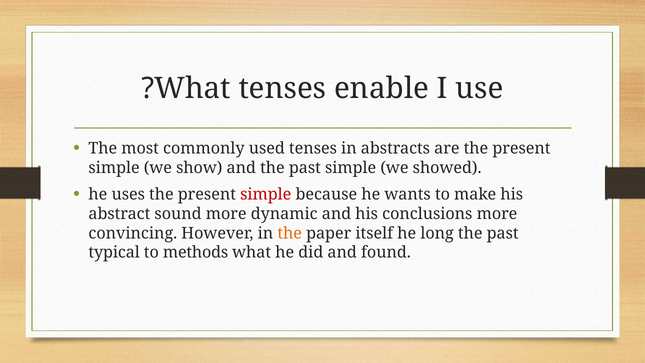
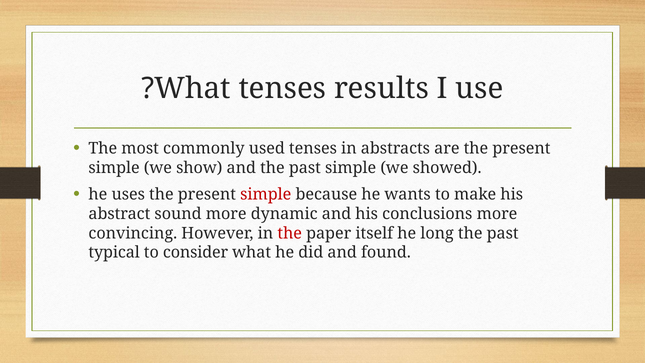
enable: enable -> results
the at (290, 233) colour: orange -> red
methods: methods -> consider
